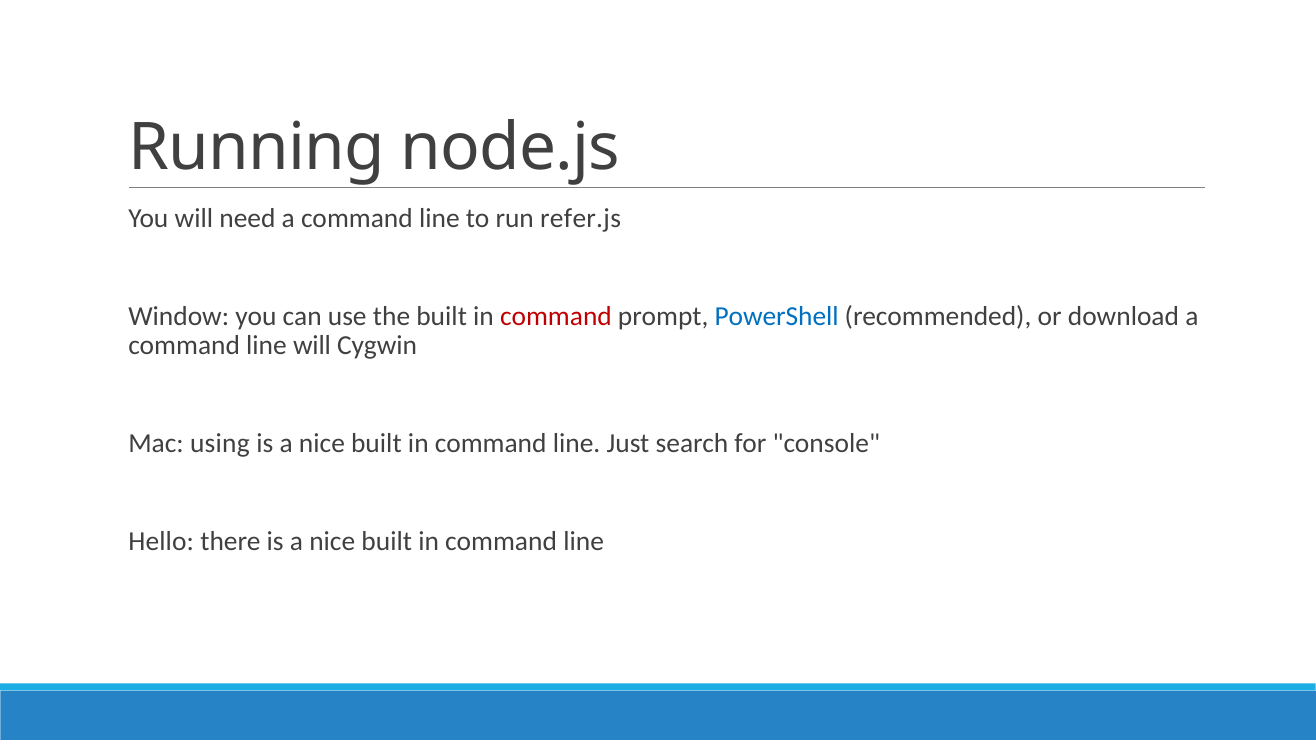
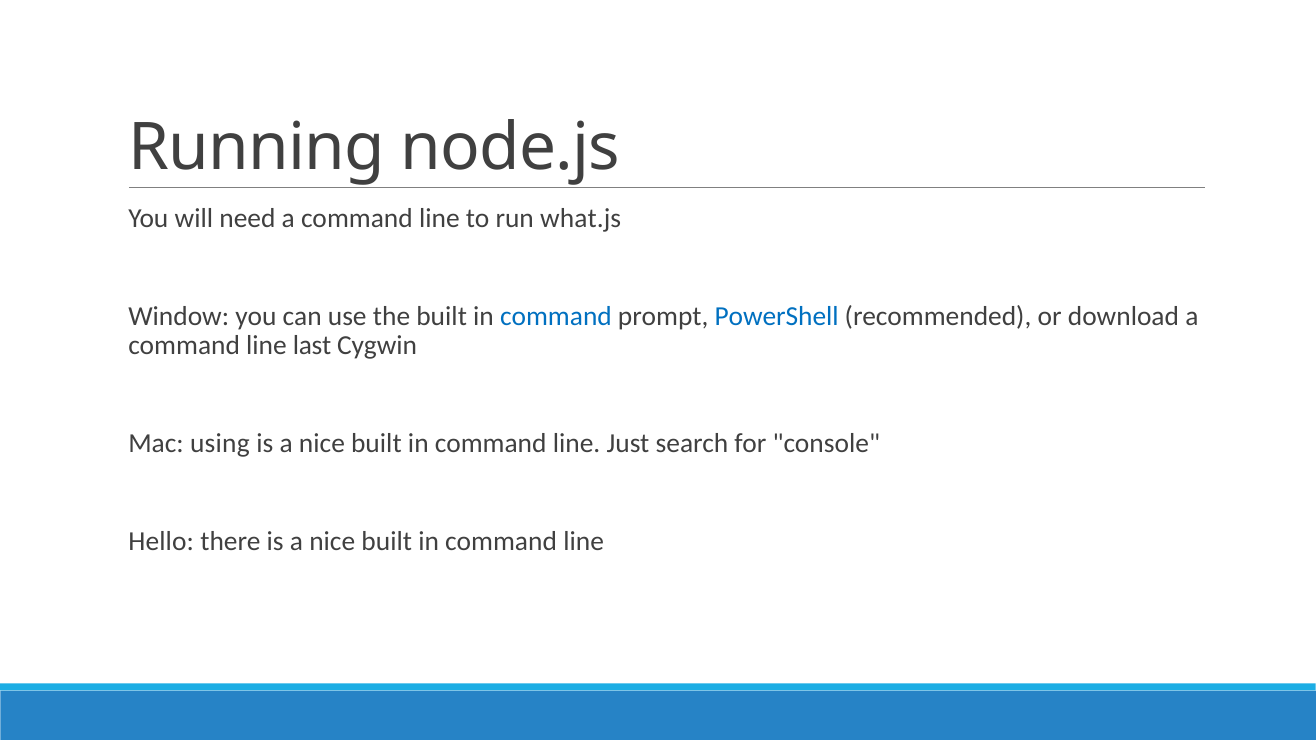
refer.js: refer.js -> what.js
command at (556, 316) colour: red -> blue
line will: will -> last
